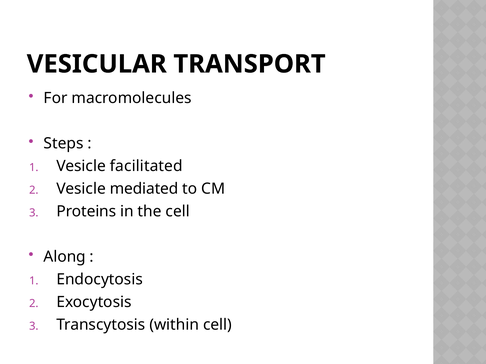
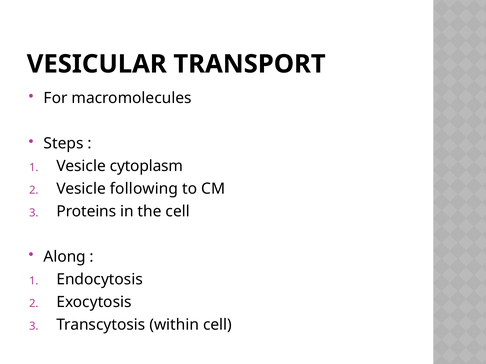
facilitated: facilitated -> cytoplasm
mediated: mediated -> following
